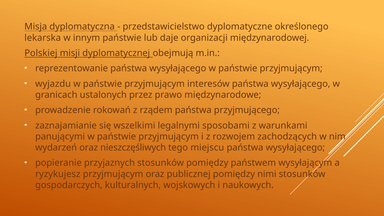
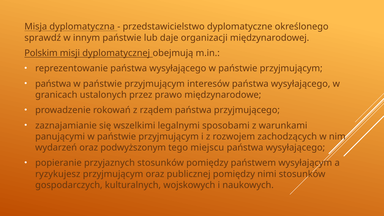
lekarska: lekarska -> sprawdź
Polskiej: Polskiej -> Polskim
wyjazdu at (53, 84): wyjazdu -> państwa
nieszczęśliwych: nieszczęśliwych -> podwyższonym
